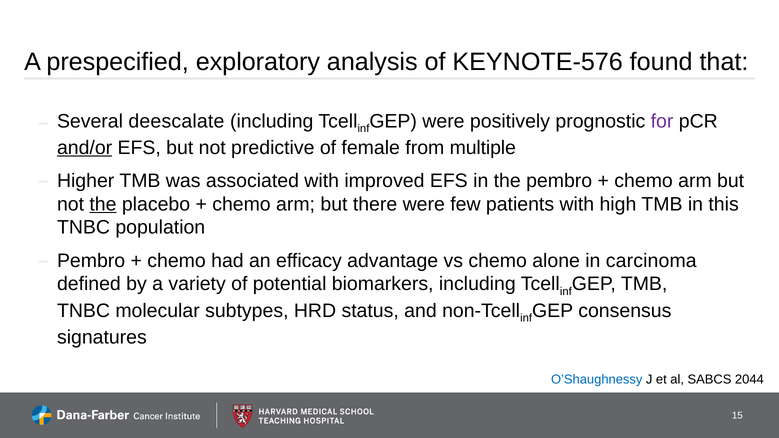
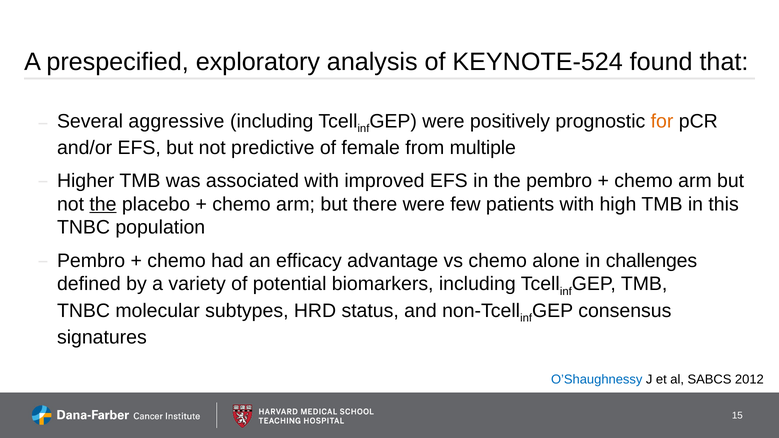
KEYNOTE-576: KEYNOTE-576 -> KEYNOTE-524
deescalate: deescalate -> aggressive
for colour: purple -> orange
and/or underline: present -> none
carcinoma: carcinoma -> challenges
2044: 2044 -> 2012
